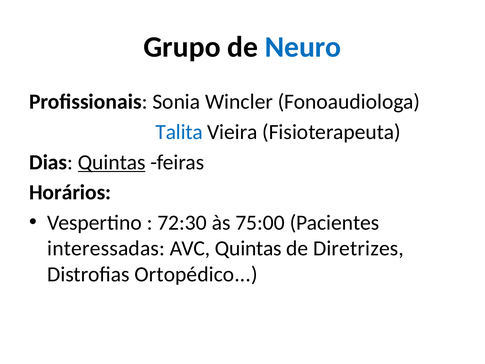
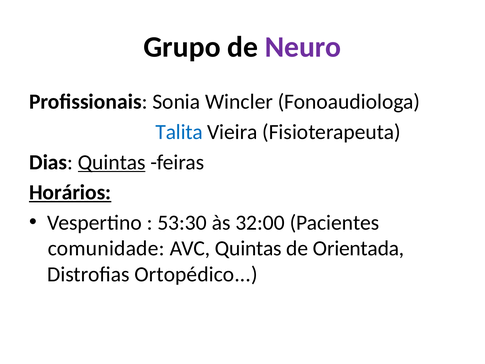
Neuro colour: blue -> purple
Horários underline: none -> present
72:30: 72:30 -> 53:30
75:00: 75:00 -> 32:00
interessadas: interessadas -> comunidade
Diretrizes: Diretrizes -> Orientada
